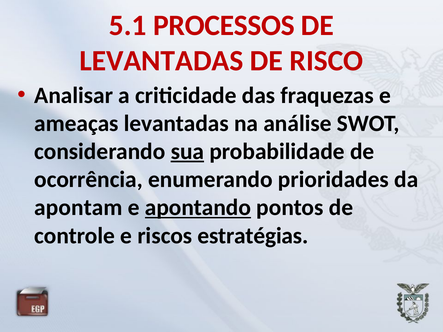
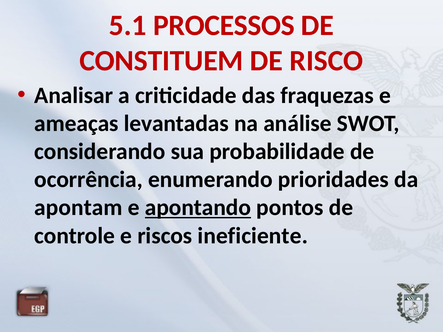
LEVANTADAS at (161, 61): LEVANTADAS -> CONSTITUEM
sua underline: present -> none
estratégias: estratégias -> ineficiente
